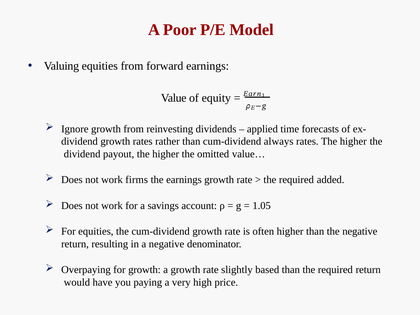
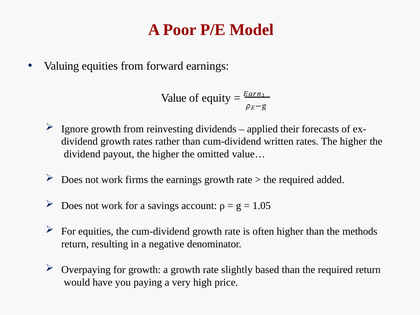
time: time -> their
always: always -> written
the negative: negative -> methods
